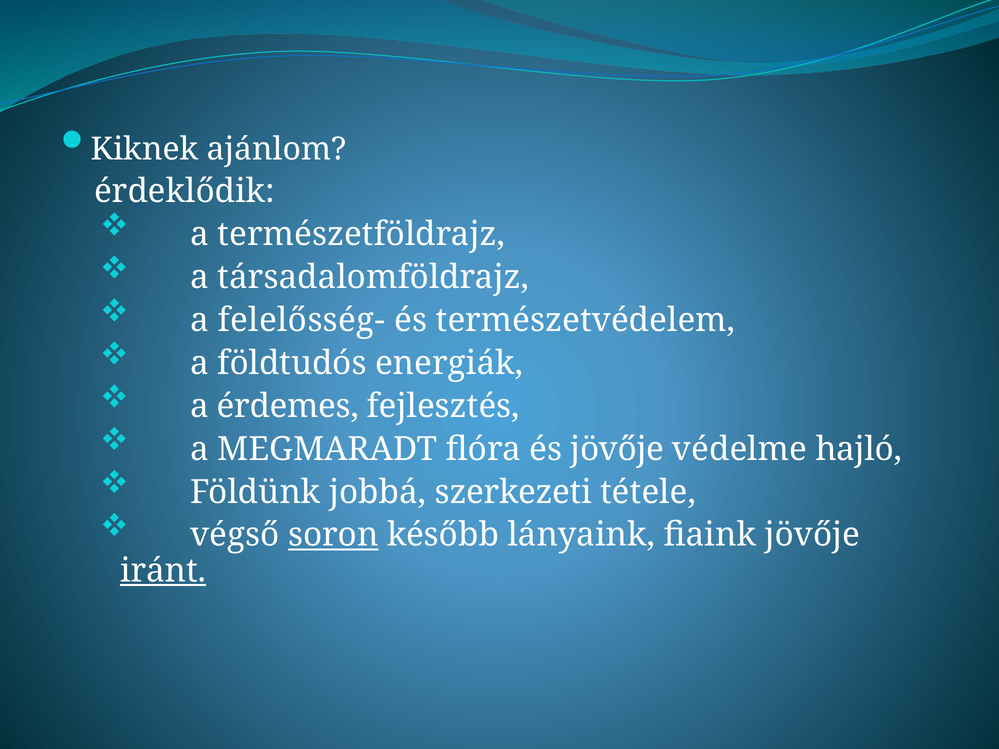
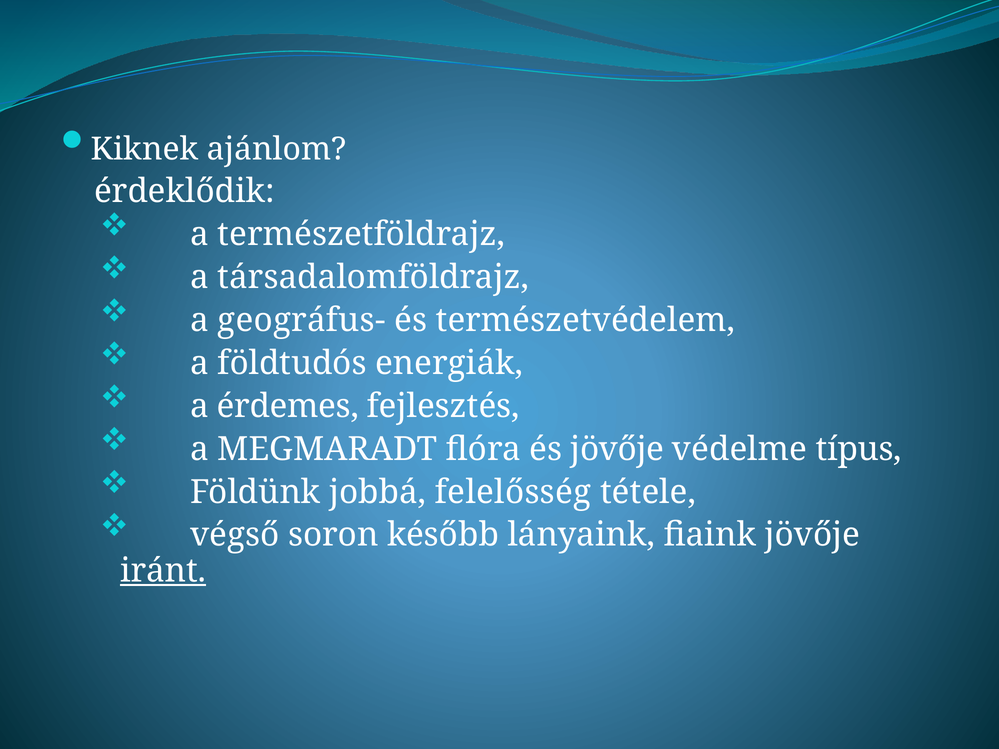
felelősség-: felelősség- -> geográfus-
hajló: hajló -> típus
szerkezeti: szerkezeti -> felelősség
soron underline: present -> none
